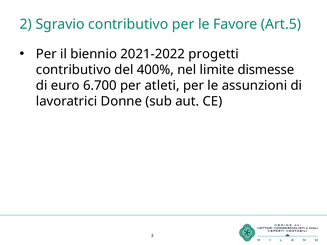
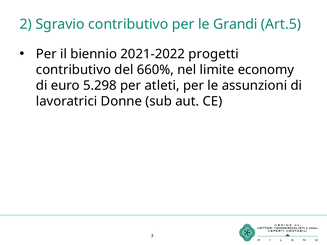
Favore: Favore -> Grandi
400%: 400% -> 660%
dismesse: dismesse -> economy
6.700: 6.700 -> 5.298
